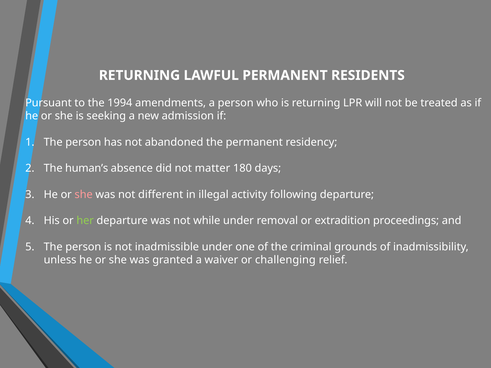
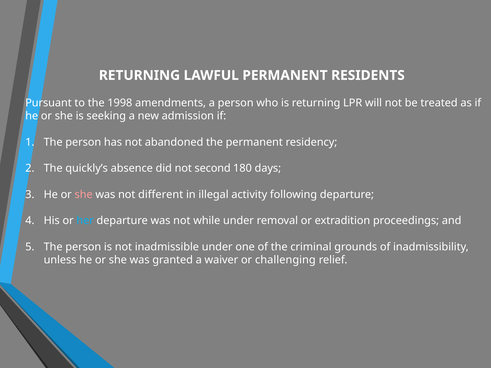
1994: 1994 -> 1998
human’s: human’s -> quickly’s
matter: matter -> second
her colour: light green -> light blue
